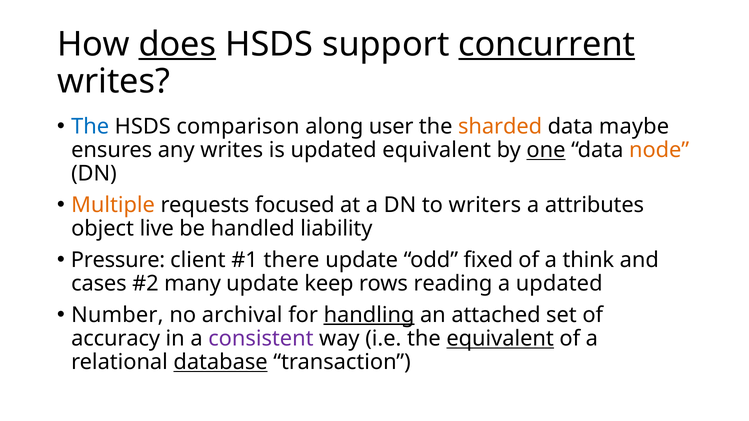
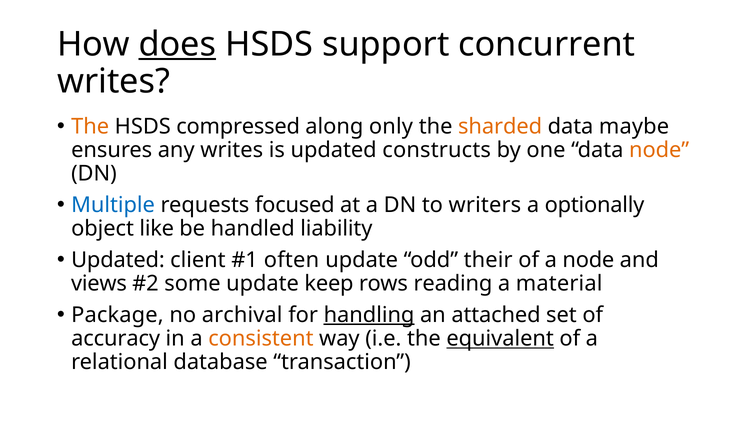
concurrent underline: present -> none
The at (90, 127) colour: blue -> orange
comparison: comparison -> compressed
user: user -> only
updated equivalent: equivalent -> constructs
one underline: present -> none
Multiple colour: orange -> blue
attributes: attributes -> optionally
live: live -> like
Pressure at (118, 260): Pressure -> Updated
there: there -> often
fixed: fixed -> their
a think: think -> node
cases: cases -> views
many: many -> some
a updated: updated -> material
Number: Number -> Package
consistent colour: purple -> orange
database underline: present -> none
